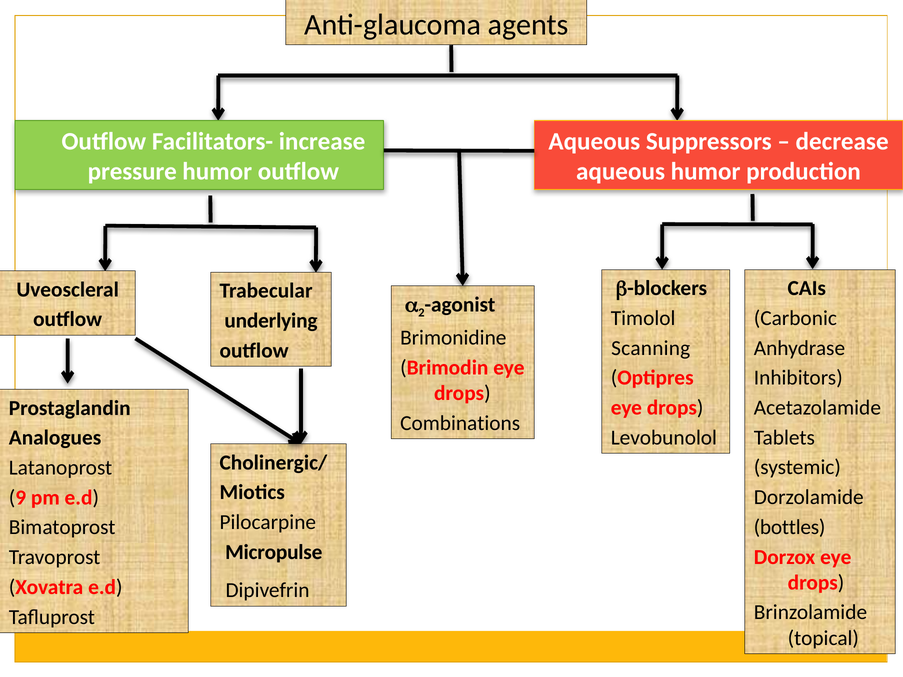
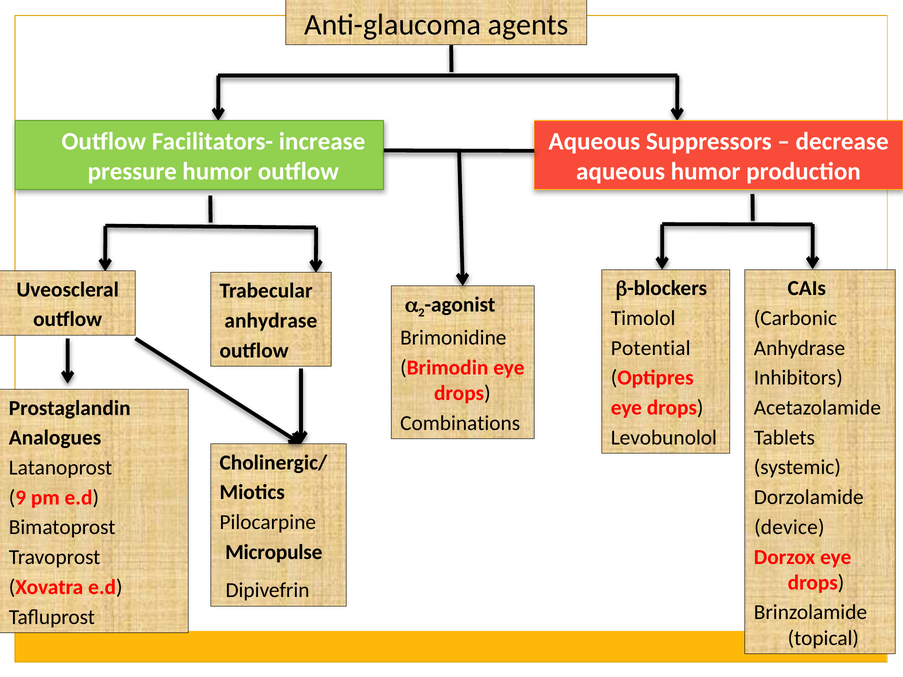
underlying at (271, 321): underlying -> anhydrase
Scanning: Scanning -> Potential
bottles: bottles -> device
